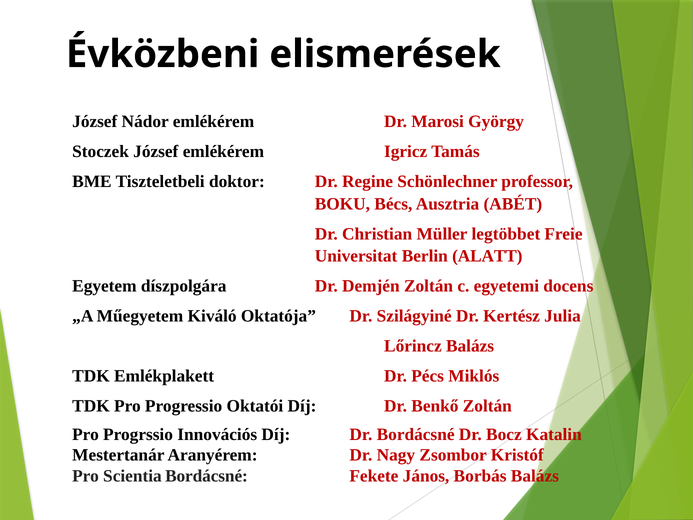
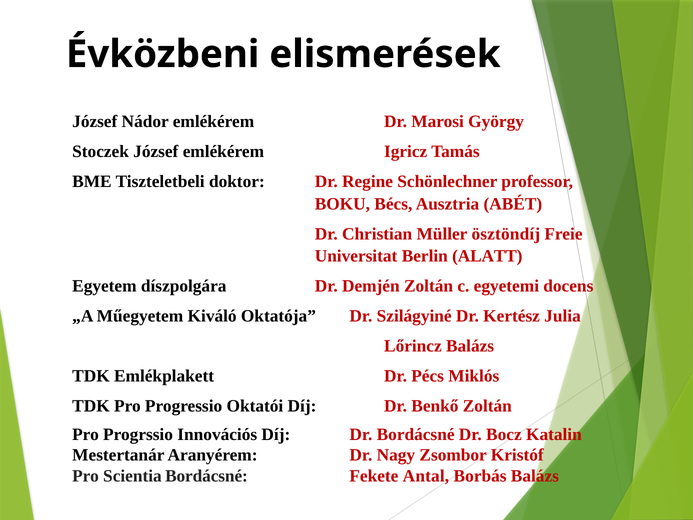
legtöbbet: legtöbbet -> ösztöndíj
János: János -> Antal
